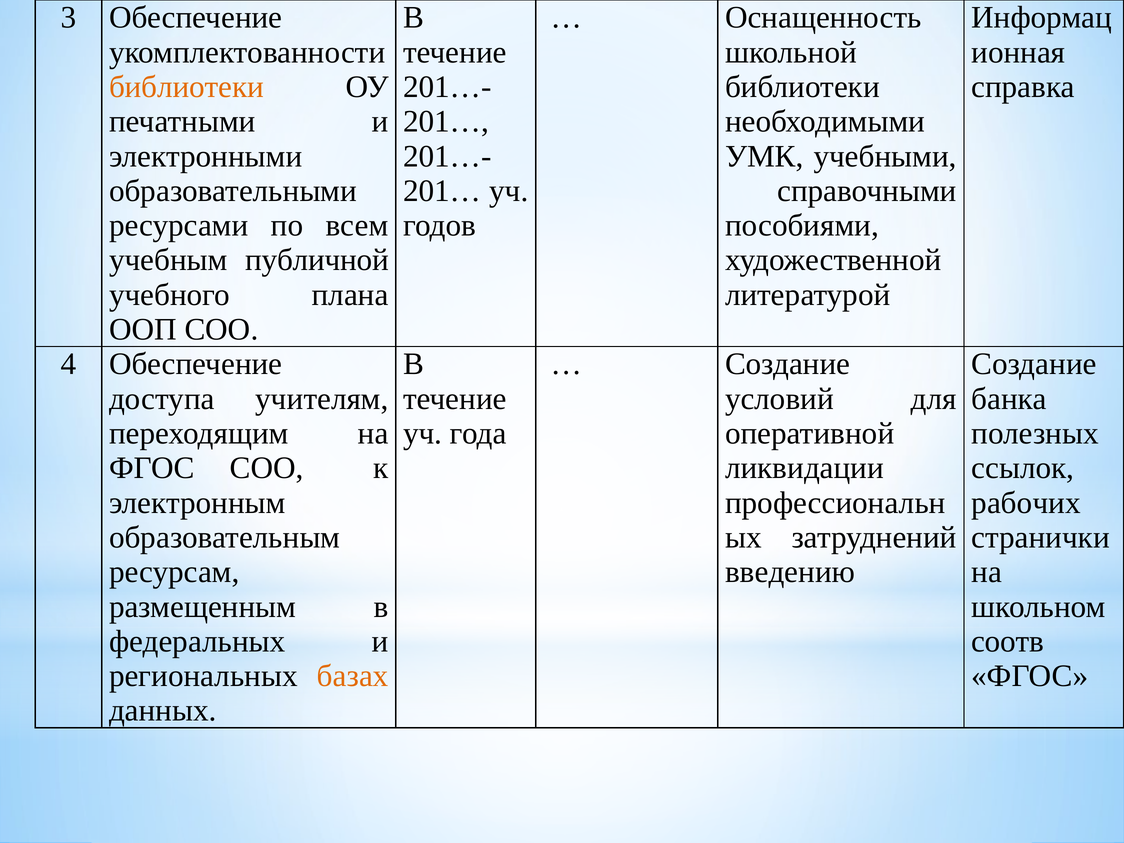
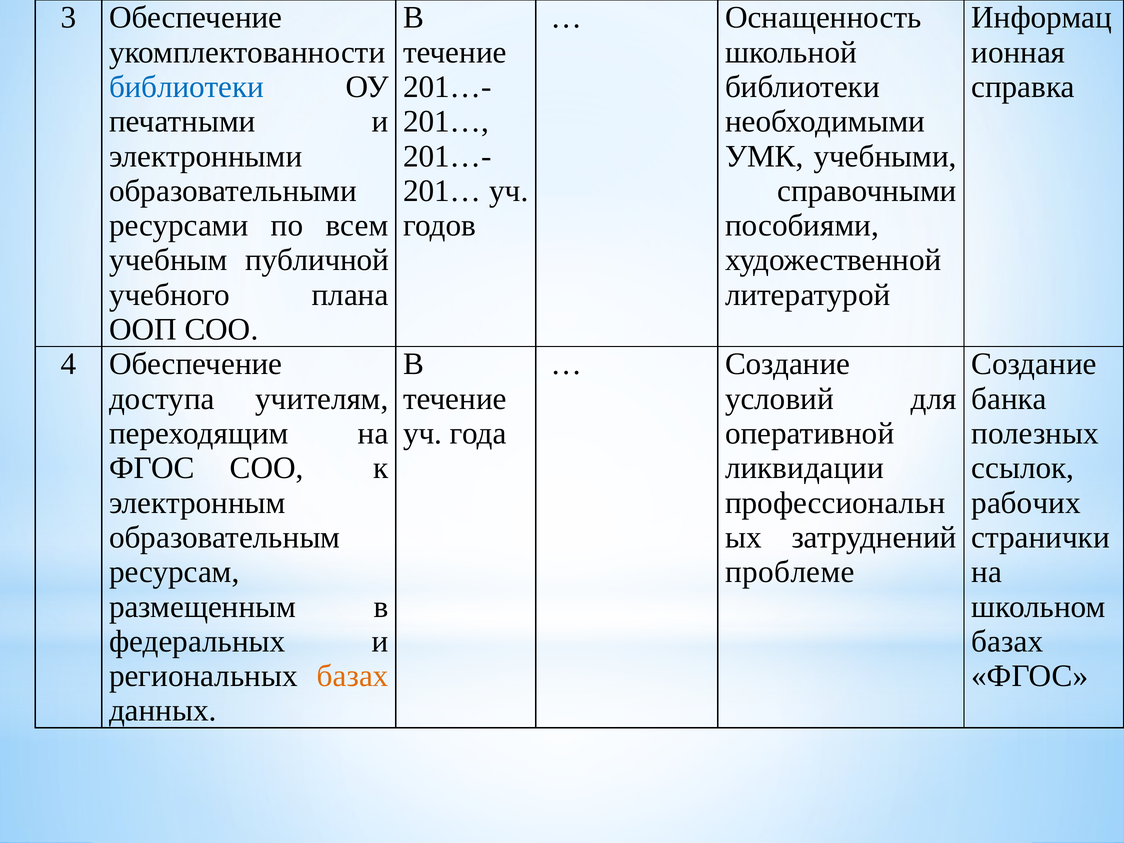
библиотеки at (186, 87) colour: orange -> blue
введению: введению -> проблеме
соотв at (1008, 641): соотв -> базах
